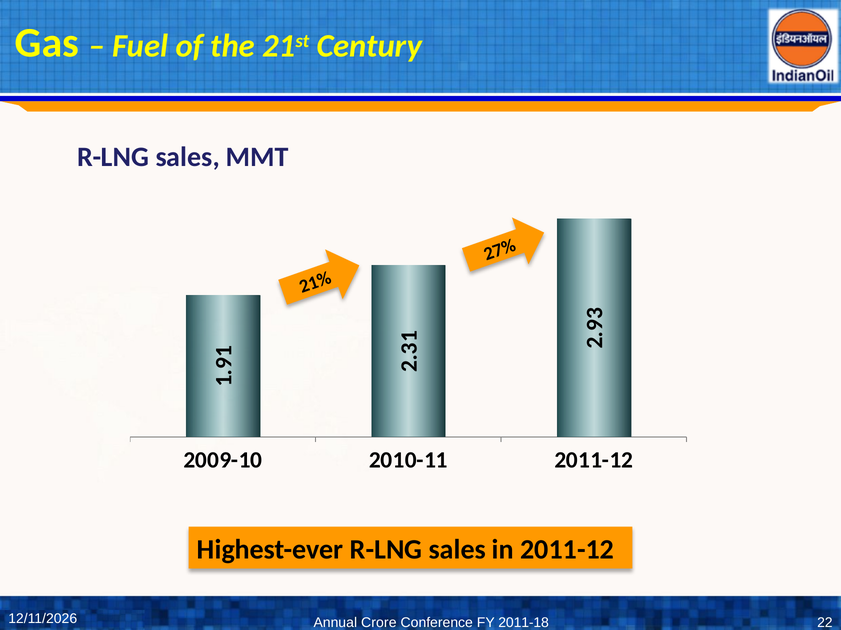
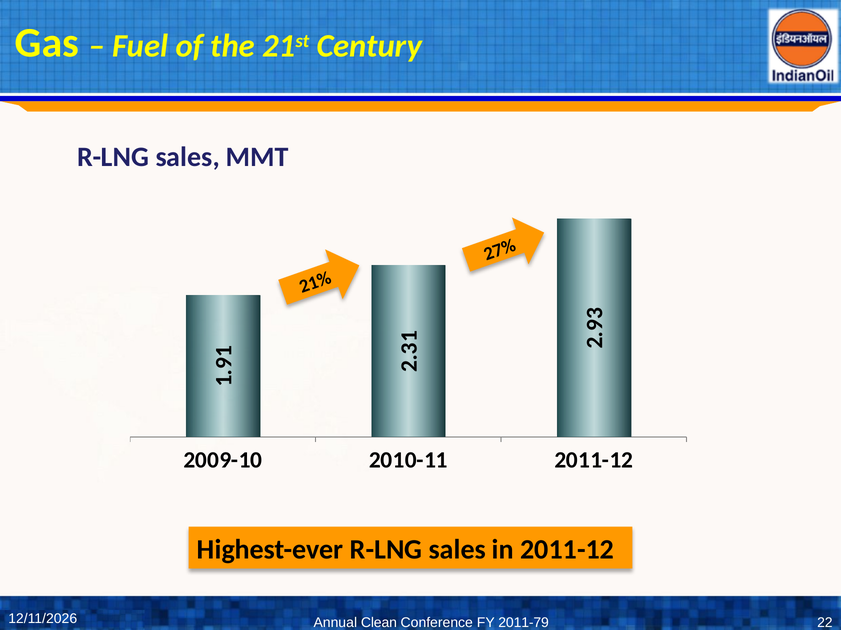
Crore: Crore -> Clean
2011-18: 2011-18 -> 2011-79
